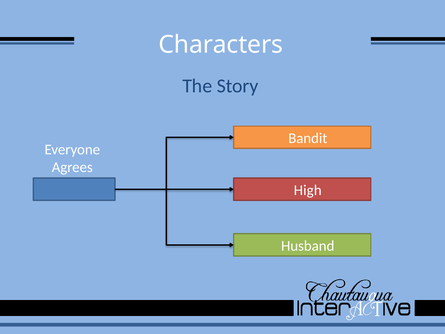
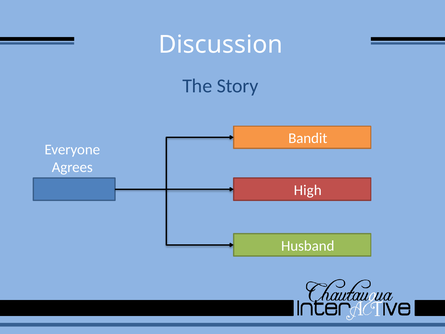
Characters: Characters -> Discussion
